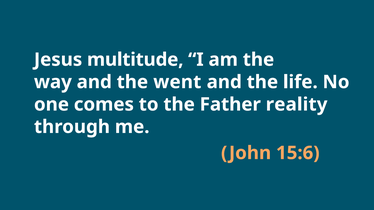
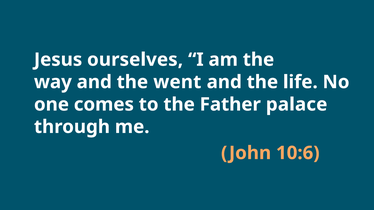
multitude: multitude -> ourselves
reality: reality -> palace
15:6: 15:6 -> 10:6
